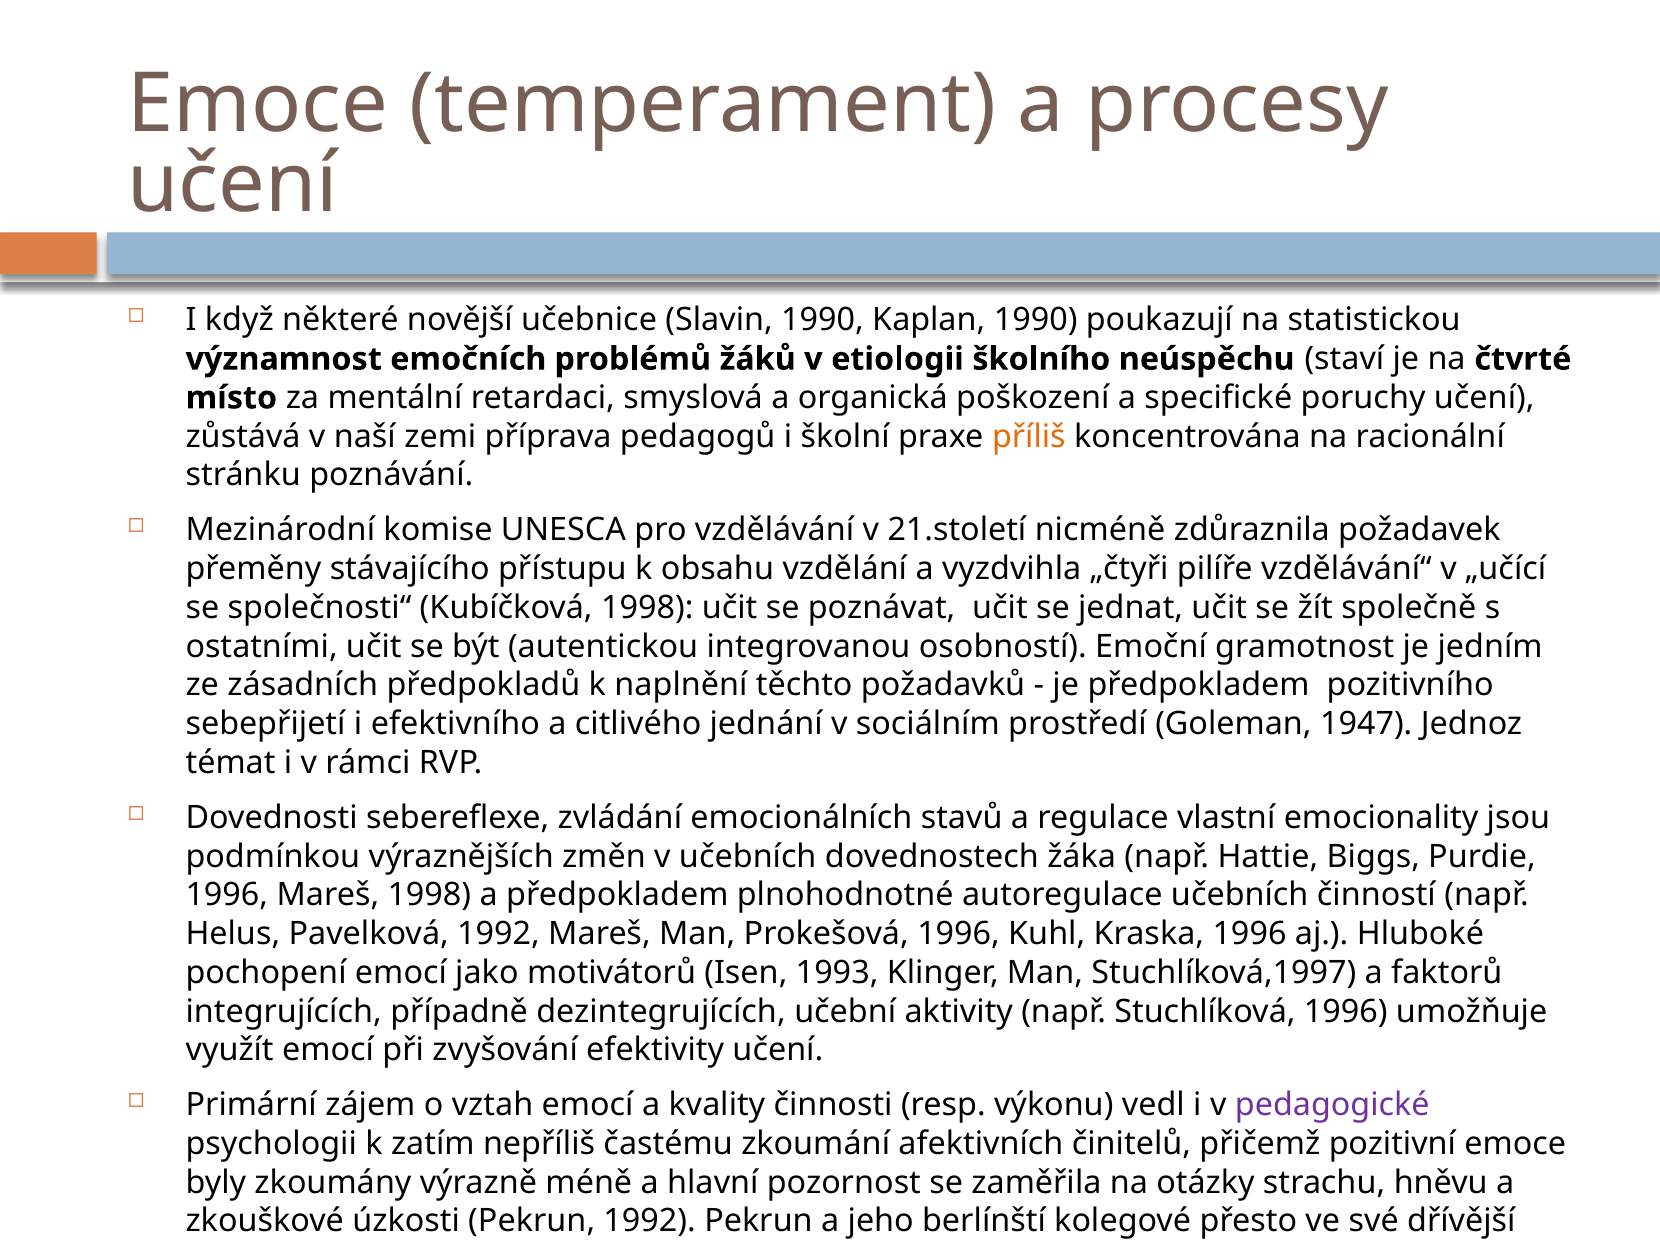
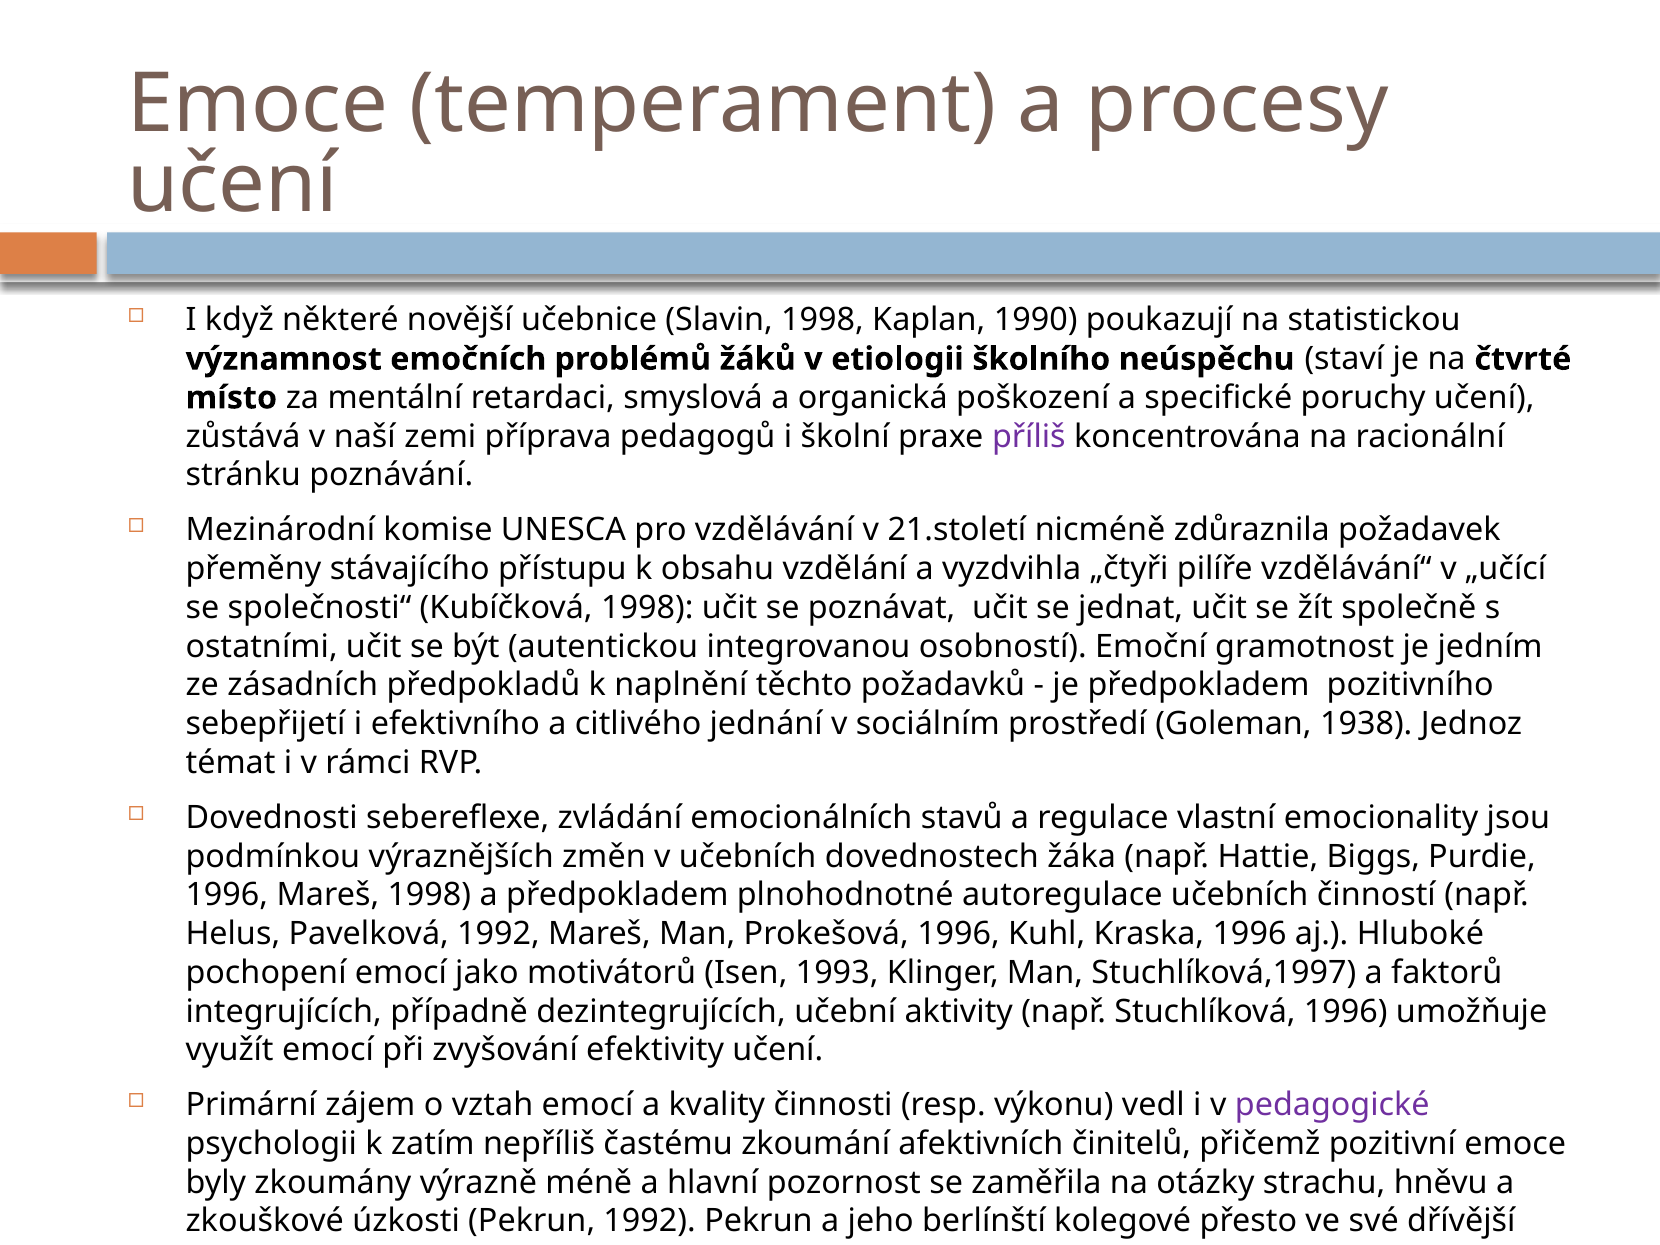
Slavin 1990: 1990 -> 1998
příliš colour: orange -> purple
1947: 1947 -> 1938
